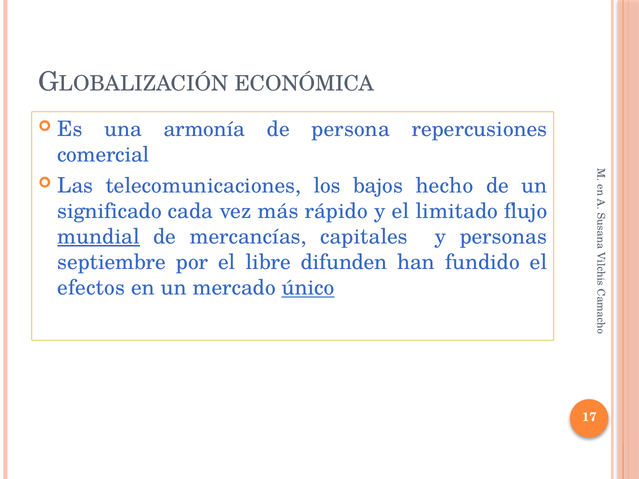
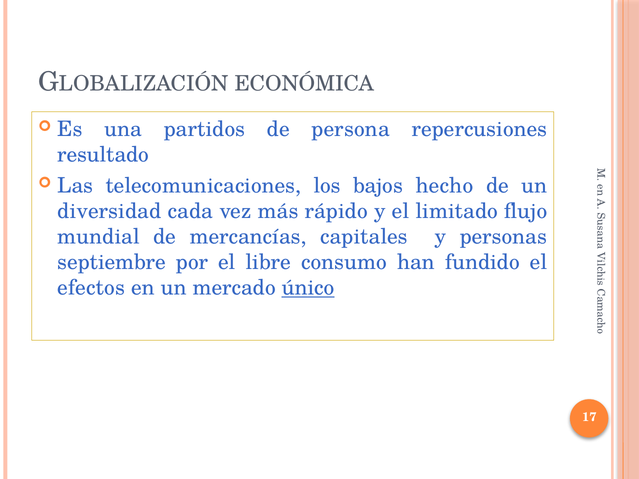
armonía: armonía -> partidos
comercial: comercial -> resultado
significado: significado -> diversidad
mundial underline: present -> none
difunden: difunden -> consumo
